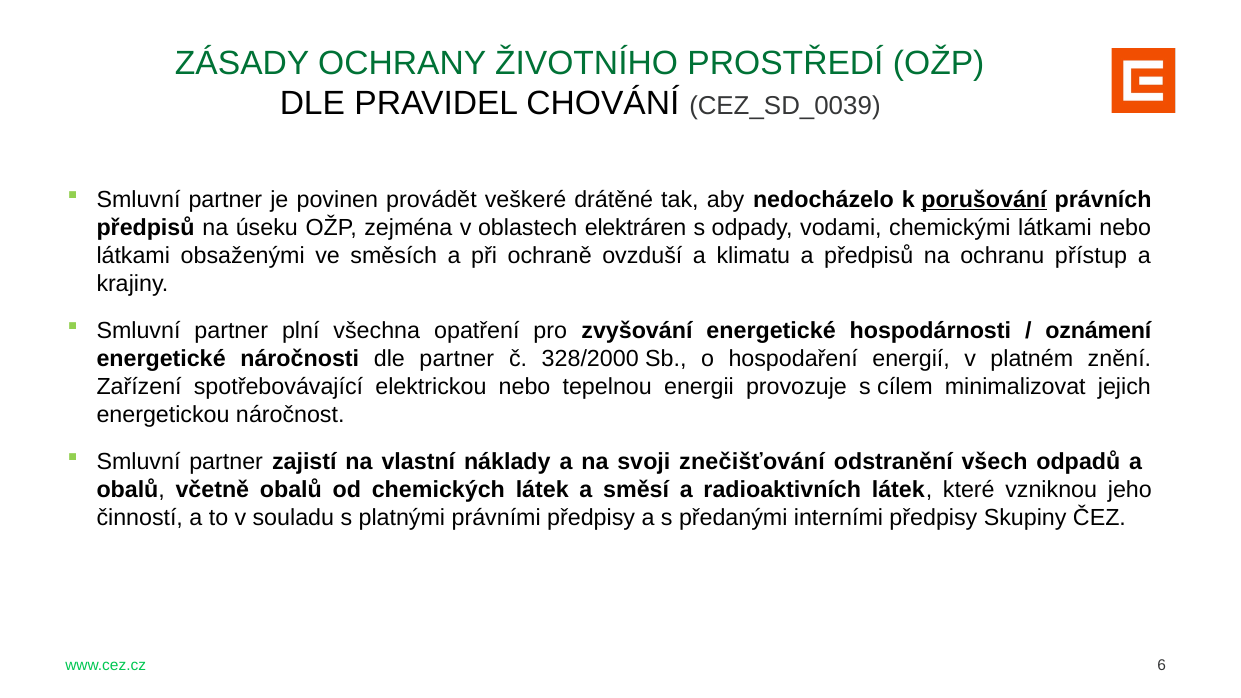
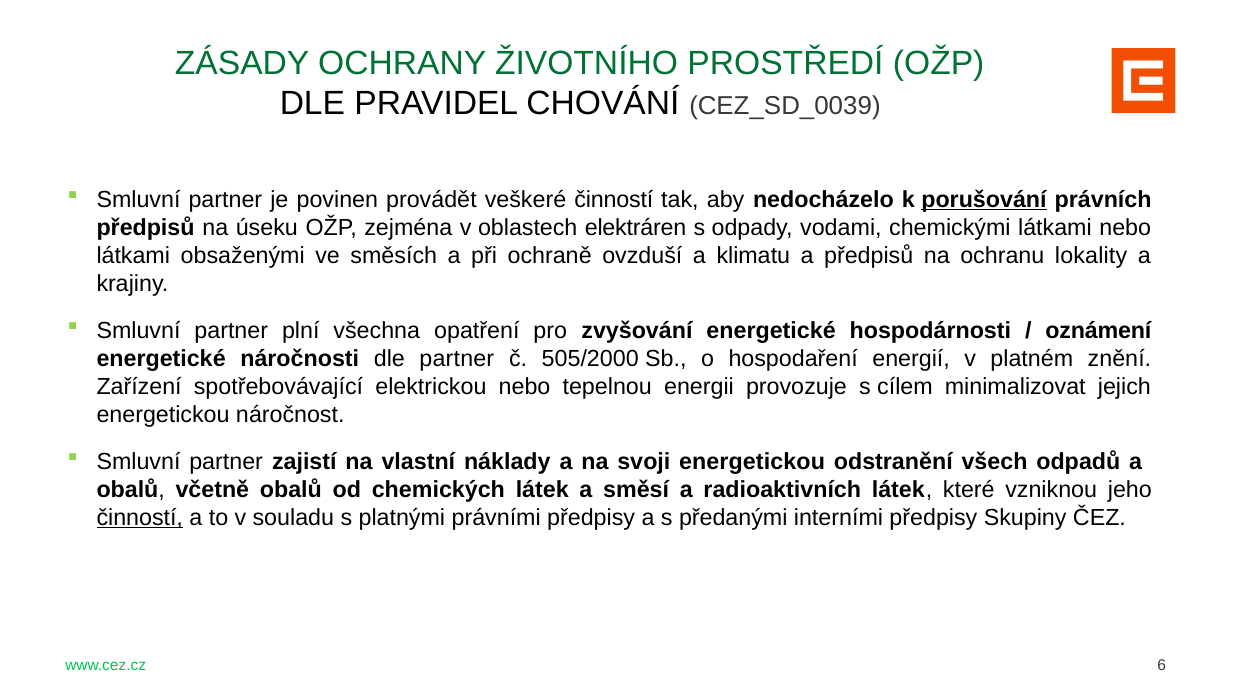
veškeré drátěné: drátěné -> činností
přístup: přístup -> lokality
328/2000: 328/2000 -> 505/2000
svoji znečišťování: znečišťování -> energetickou
činností at (140, 518) underline: none -> present
